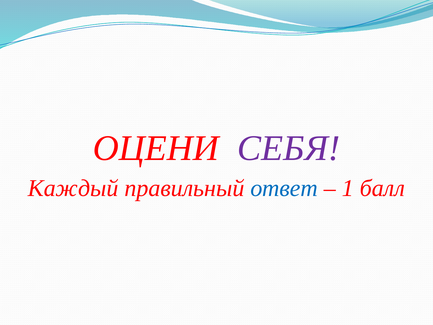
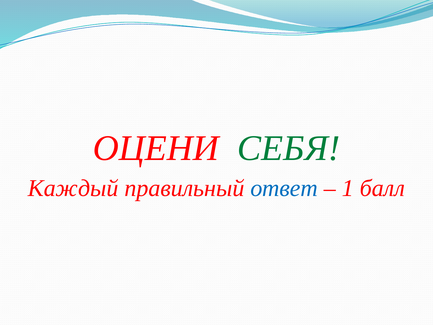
СЕБЯ colour: purple -> green
